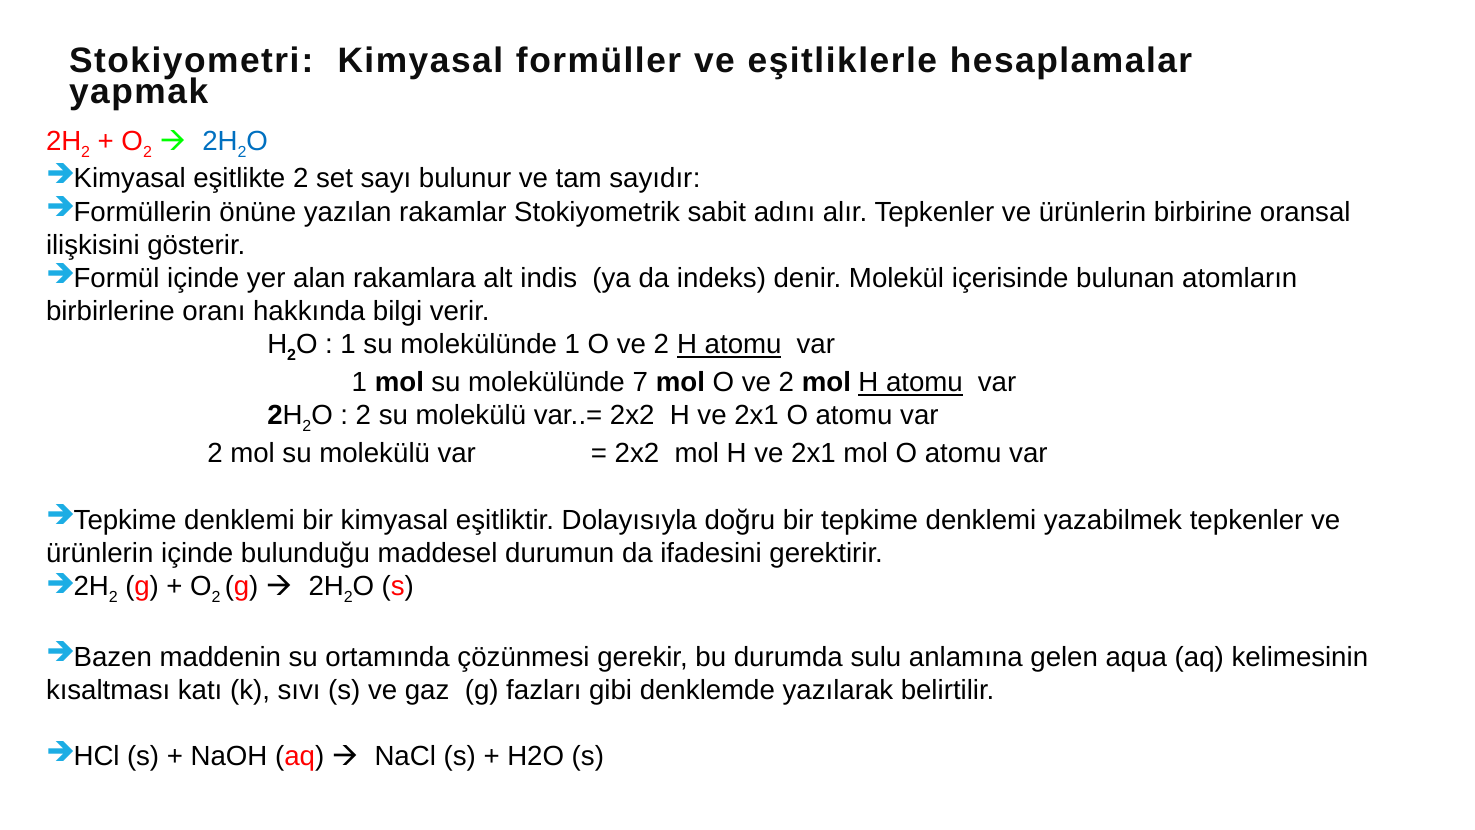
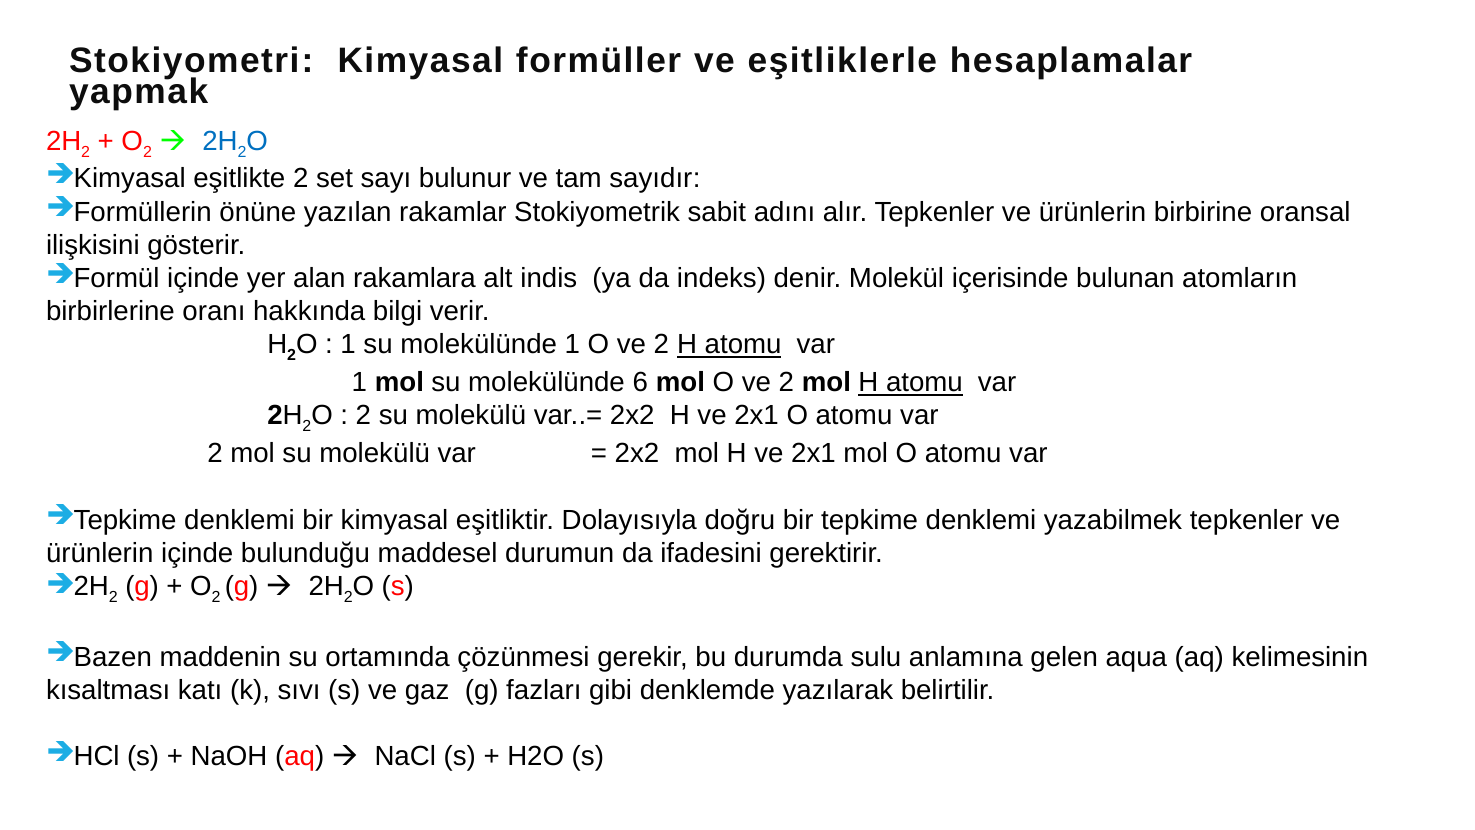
7: 7 -> 6
